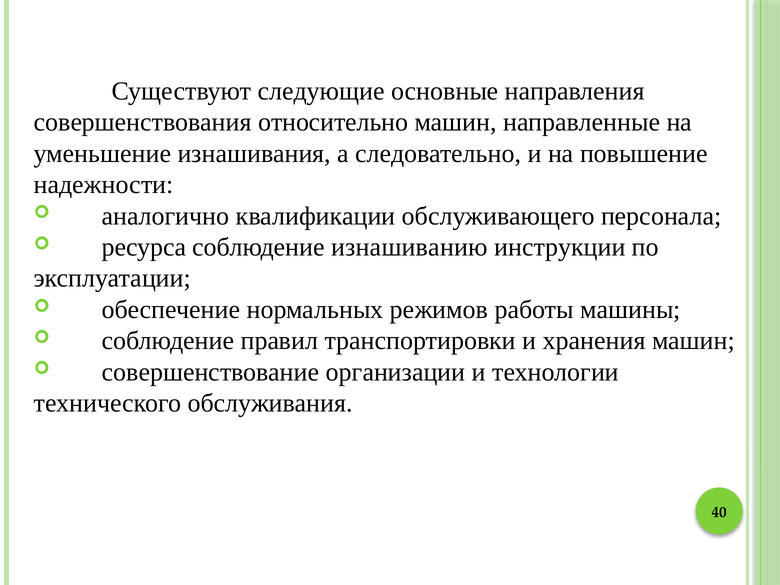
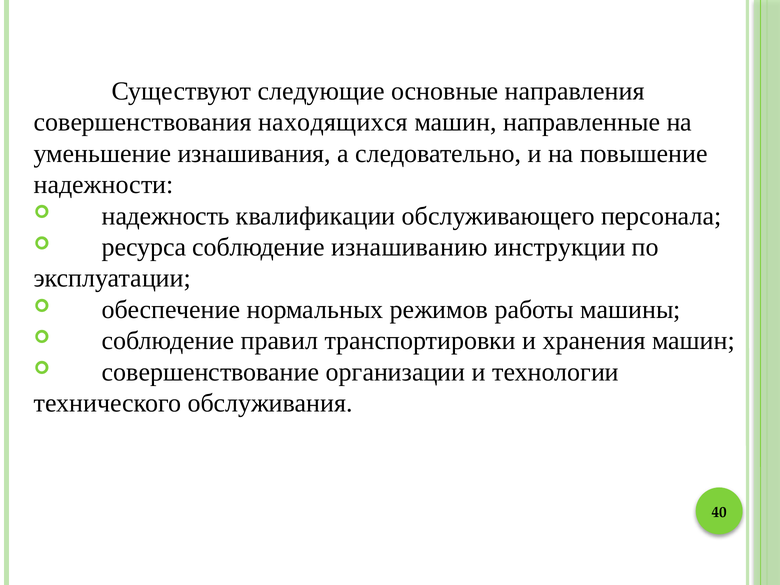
относительно: относительно -> находящихся
аналогично: аналогично -> надежность
